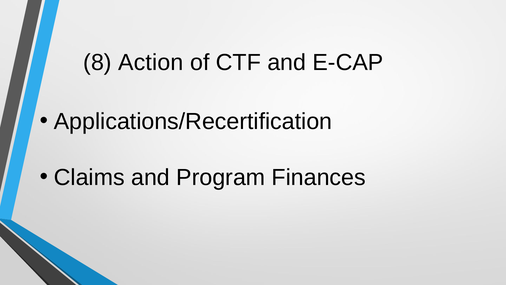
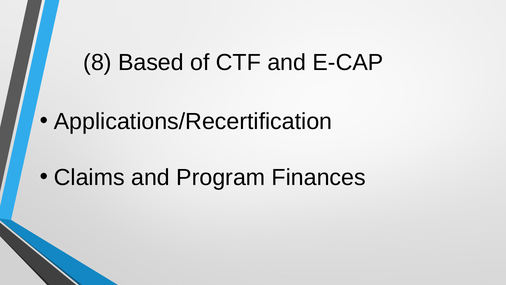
Action: Action -> Based
